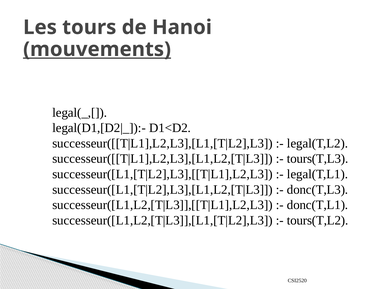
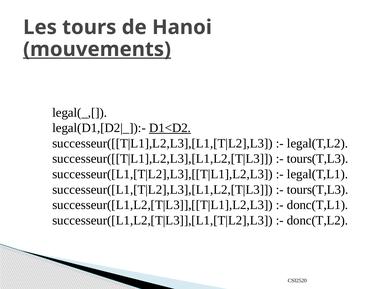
D1<D2 underline: none -> present
donc(T,L3 at (318, 190): donc(T,L3 -> tours(T,L3
tours(T,L2: tours(T,L2 -> donc(T,L2
